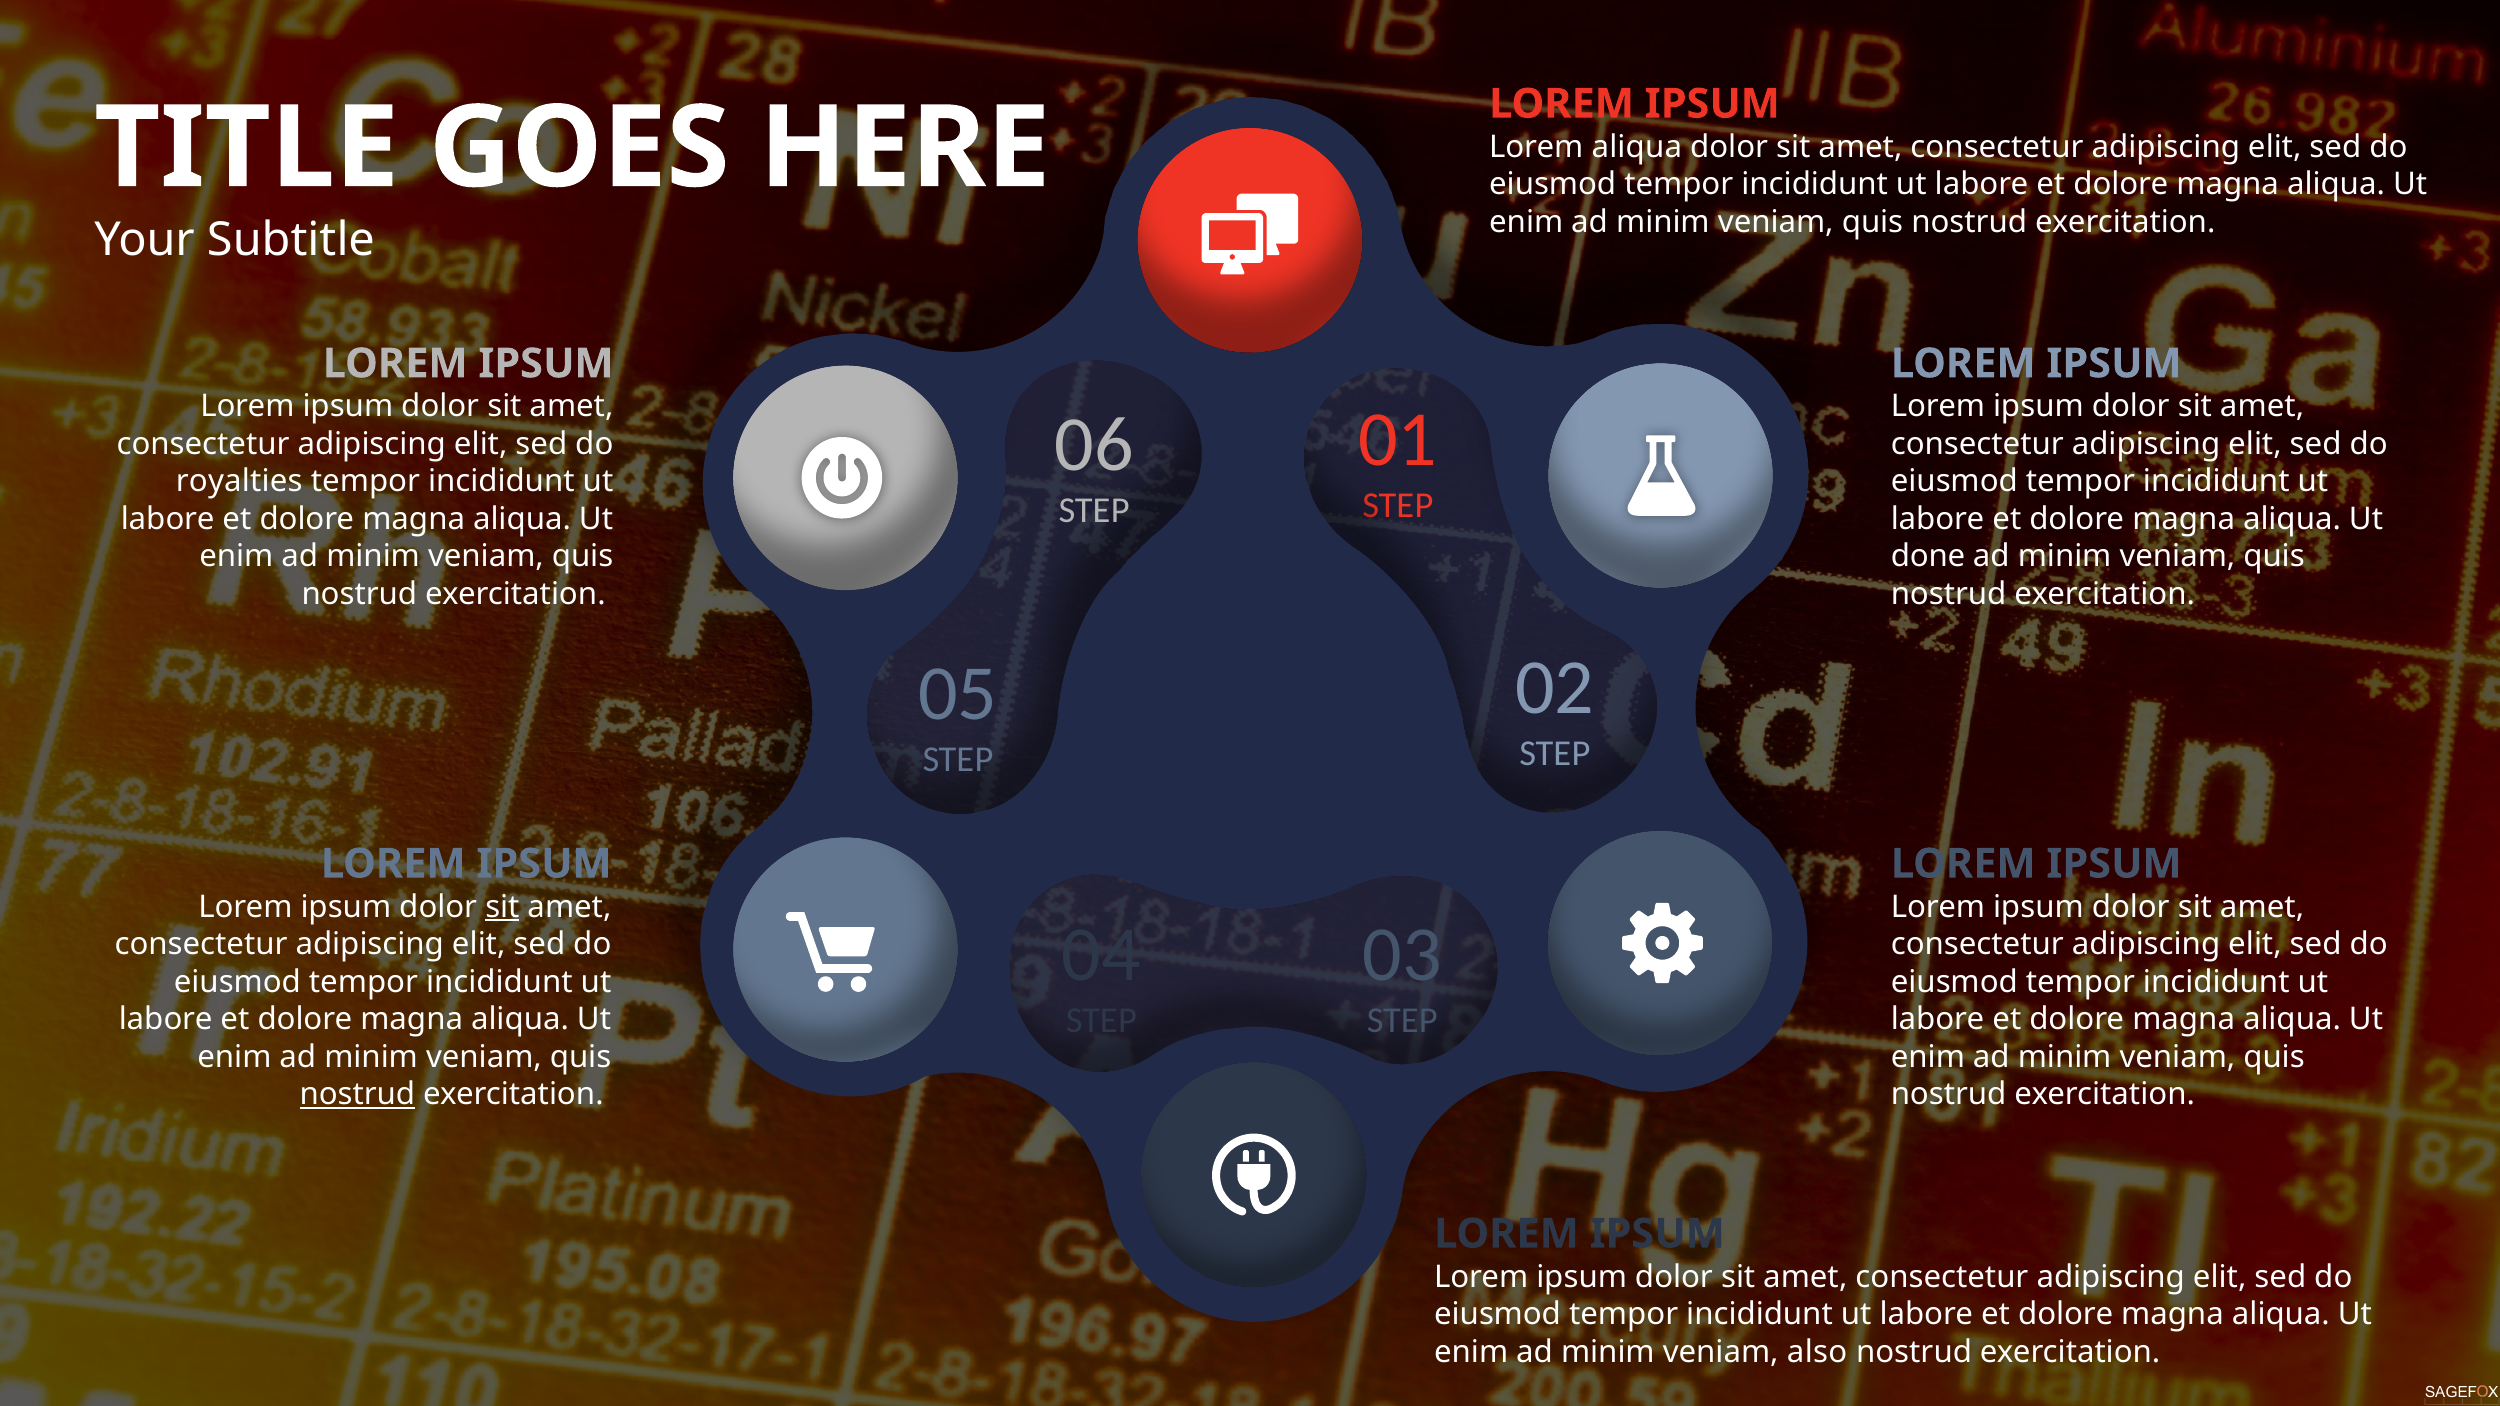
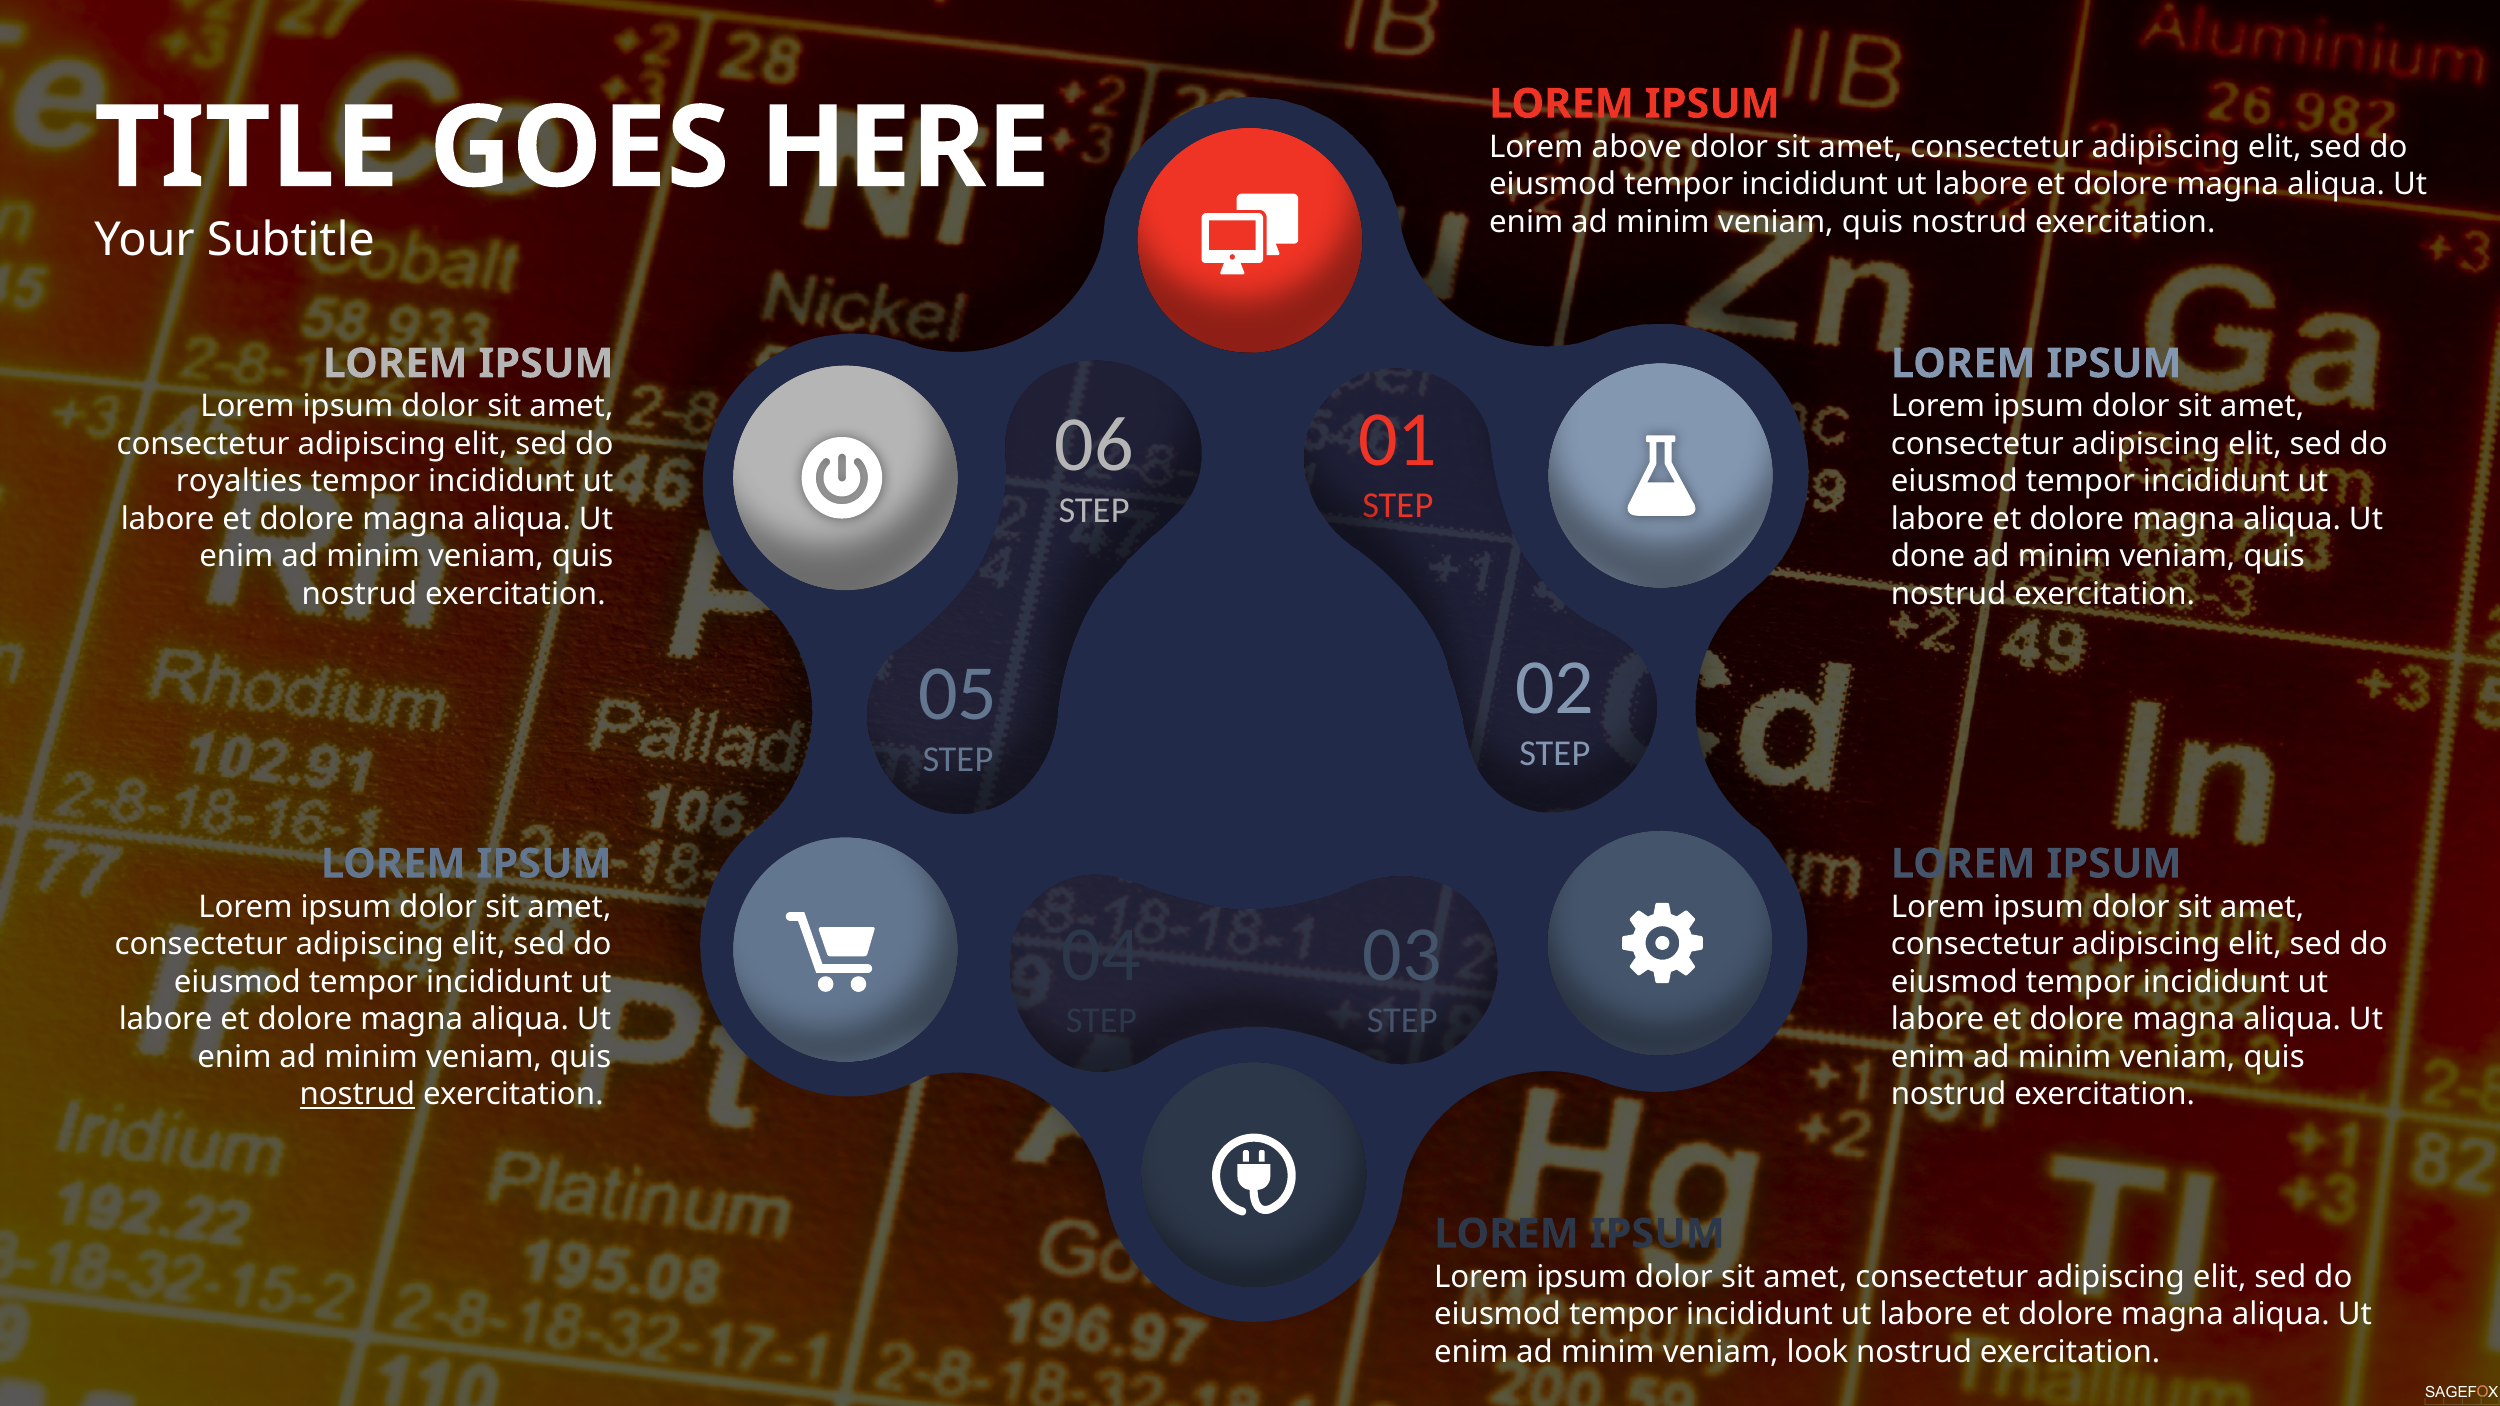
Lorem aliqua: aliqua -> above
sit at (502, 907) underline: present -> none
also: also -> look
